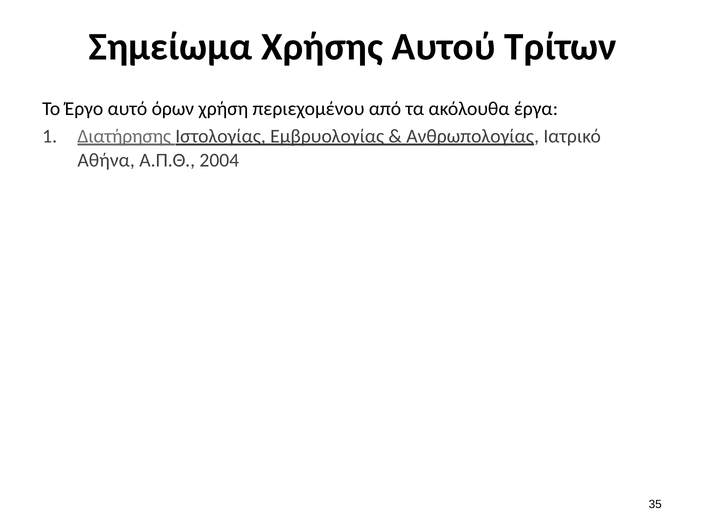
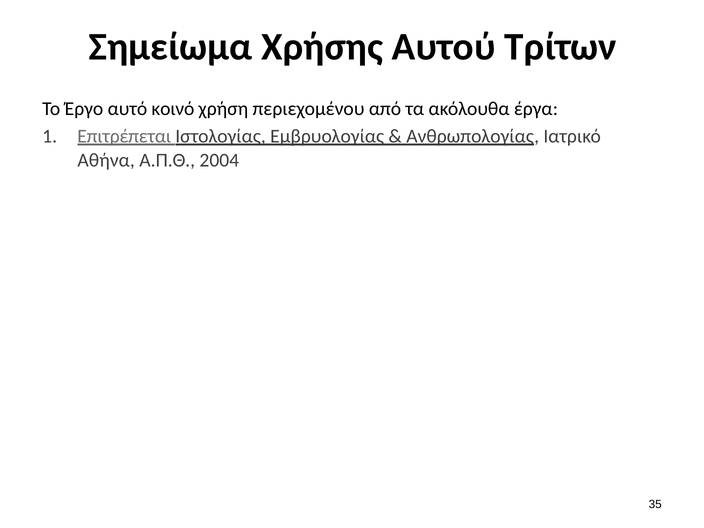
όρων: όρων -> κοινό
Διατήρησης: Διατήρησης -> Επιτρέπεται
